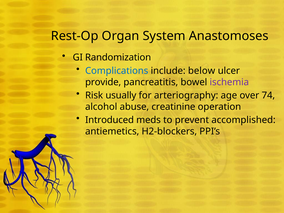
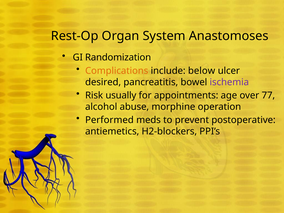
Complications colour: blue -> orange
provide: provide -> desired
arteriography: arteriography -> appointments
74: 74 -> 77
creatinine: creatinine -> morphine
Introduced: Introduced -> Performed
accomplished: accomplished -> postoperative
